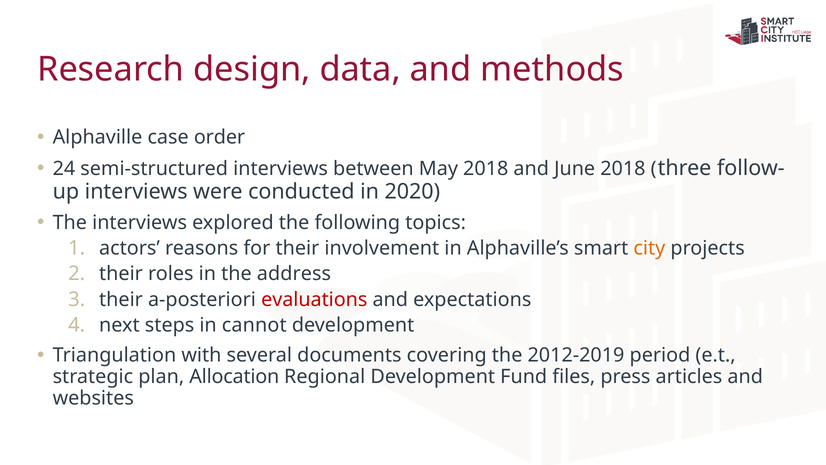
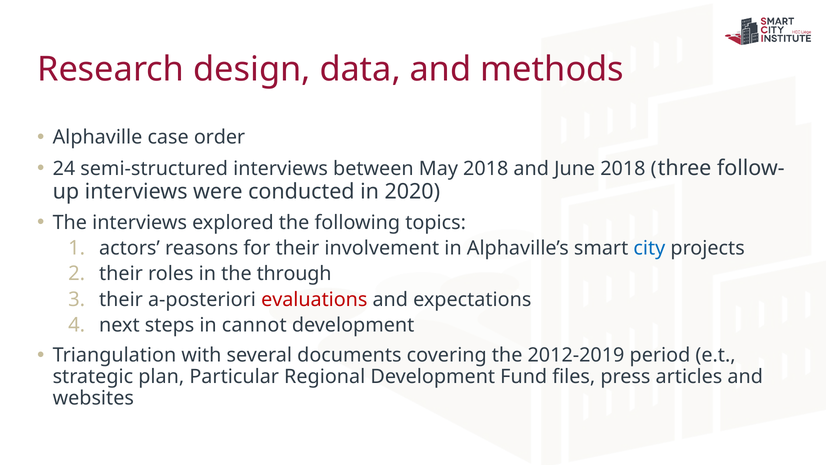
city colour: orange -> blue
address: address -> through
Allocation: Allocation -> Particular
